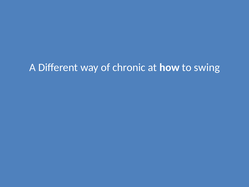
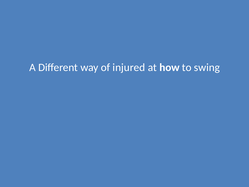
chronic: chronic -> injured
